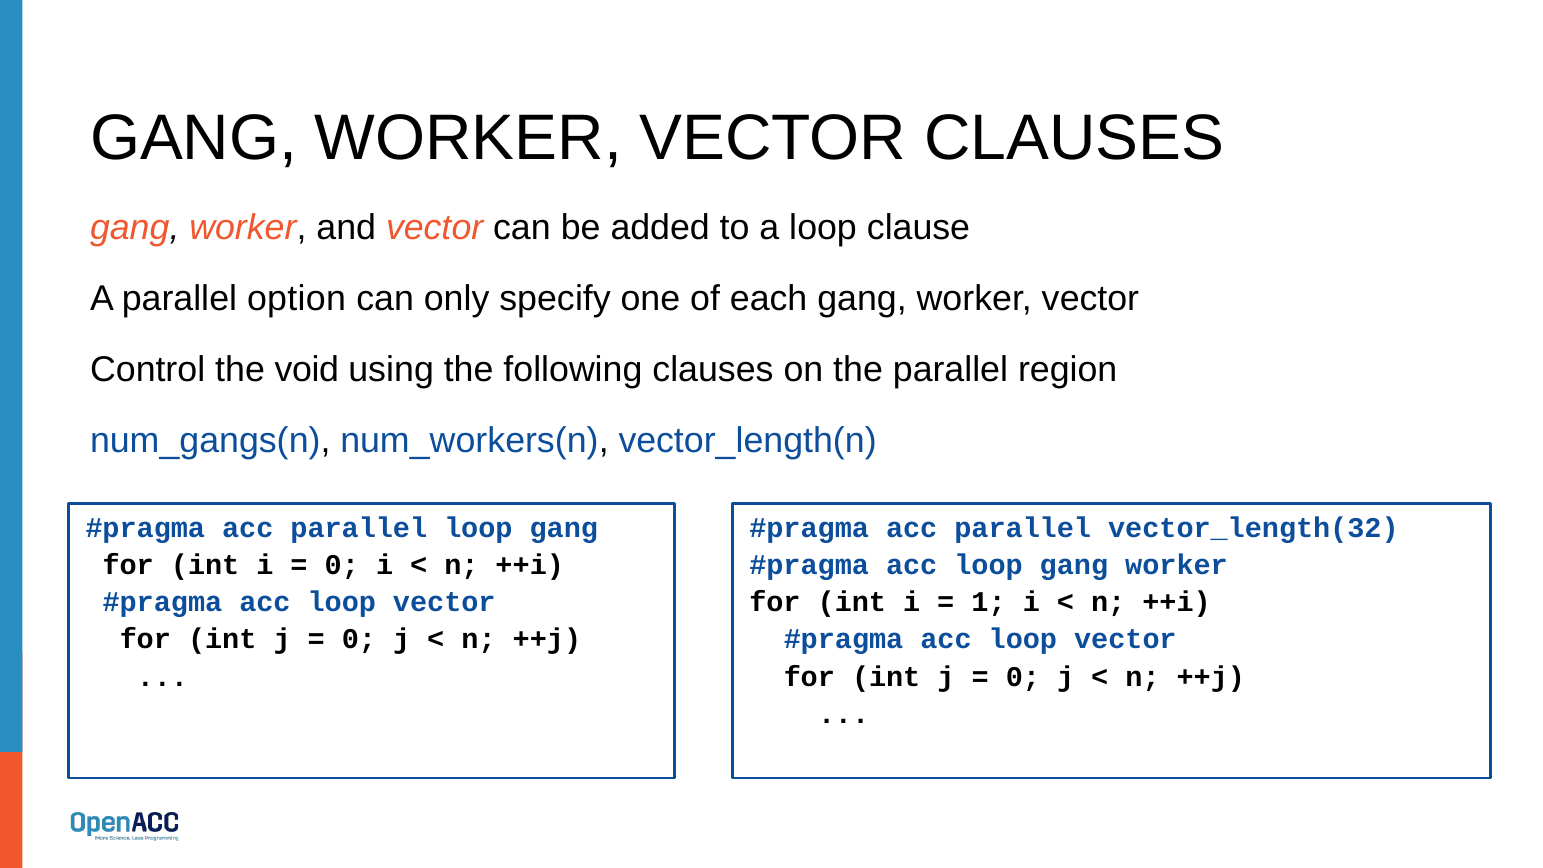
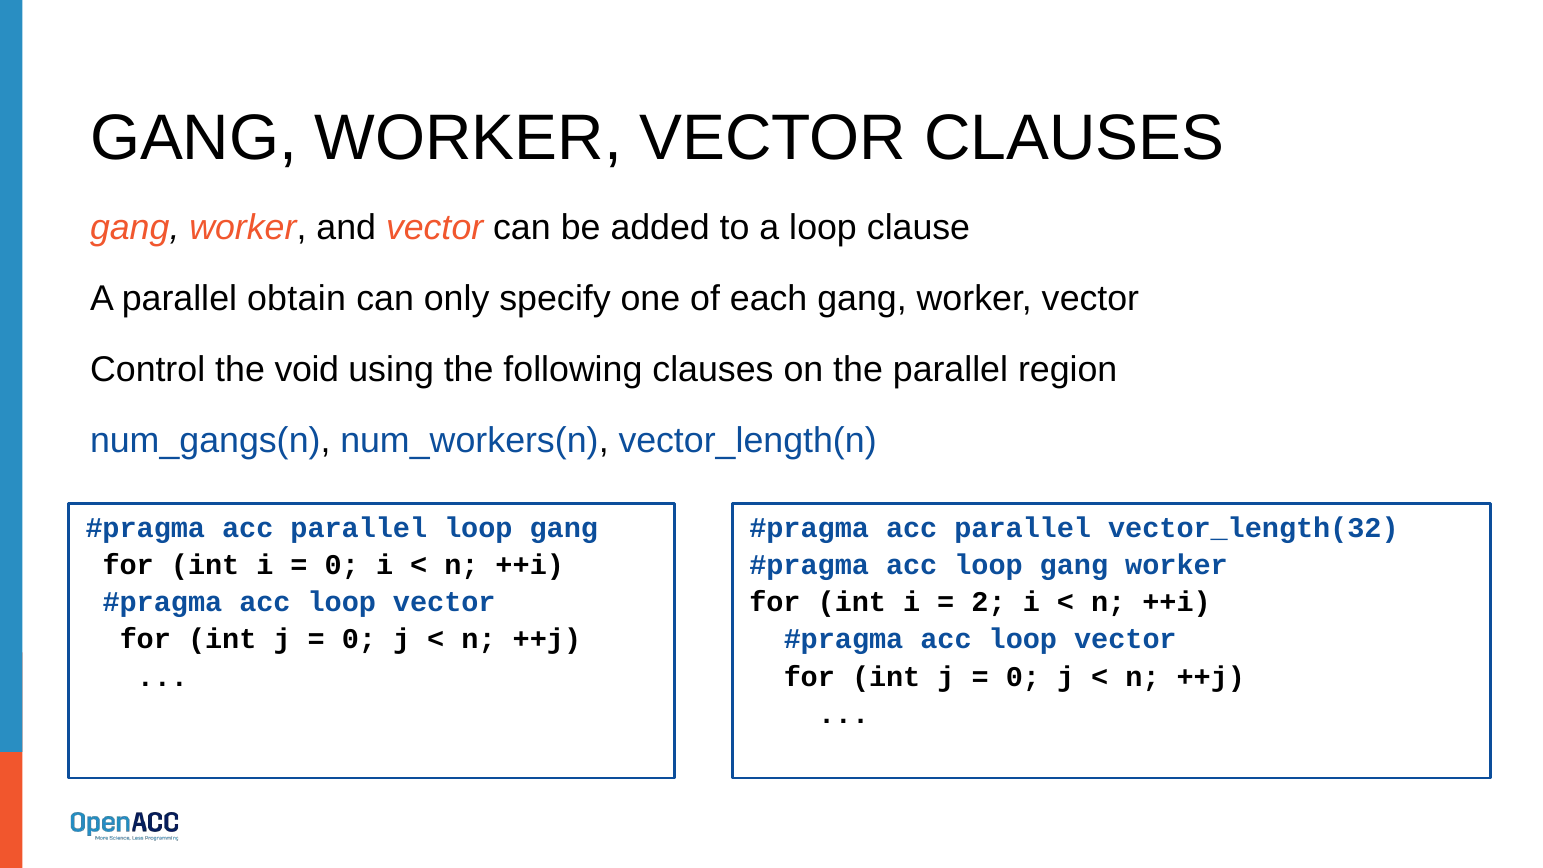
option: option -> obtain
1: 1 -> 2
